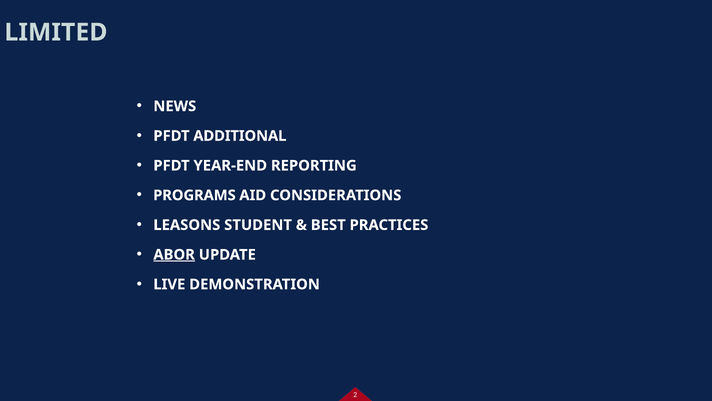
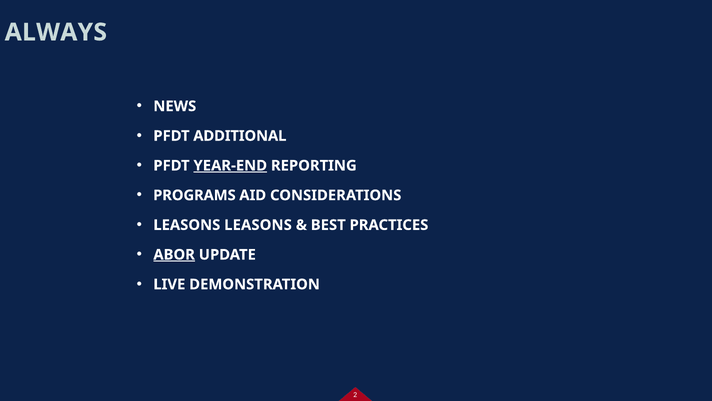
LIMITED: LIMITED -> ALWAYS
YEAR-END underline: none -> present
LEASONS STUDENT: STUDENT -> LEASONS
